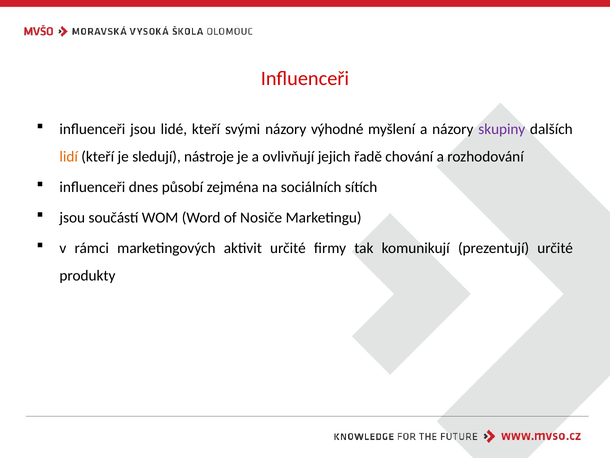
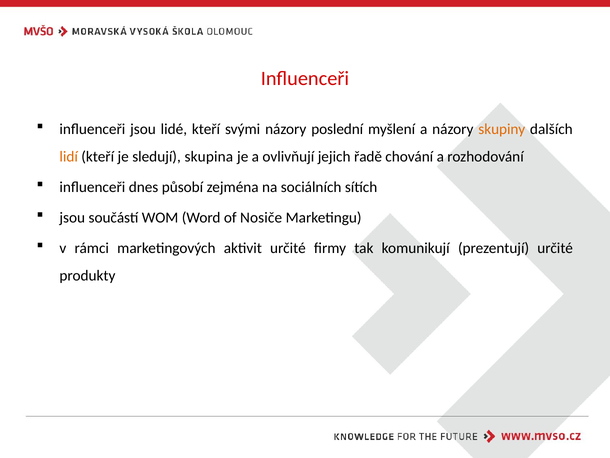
výhodné: výhodné -> poslední
skupiny colour: purple -> orange
nástroje: nástroje -> skupina
